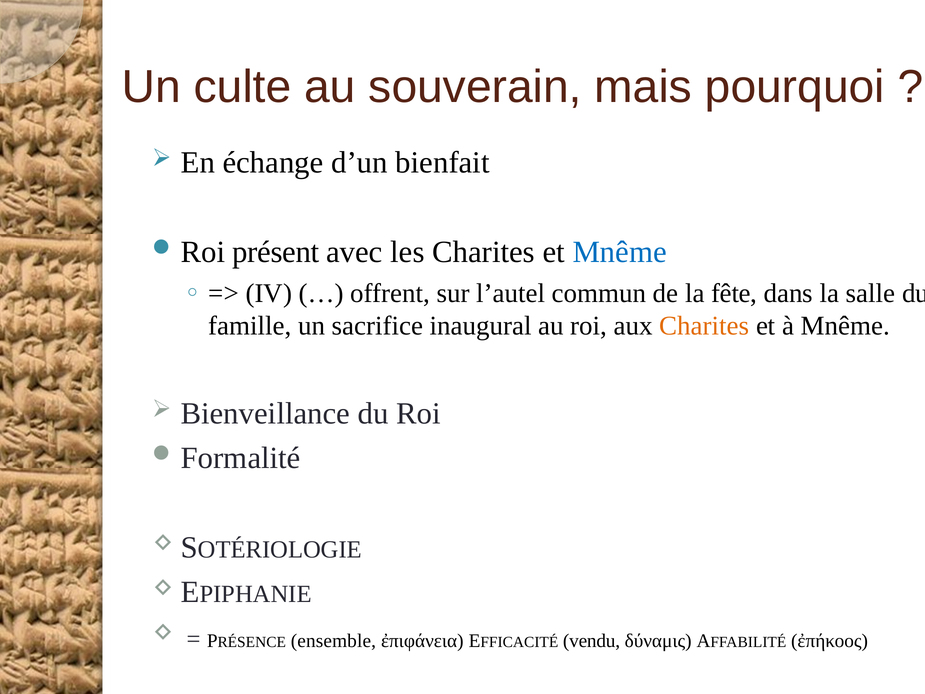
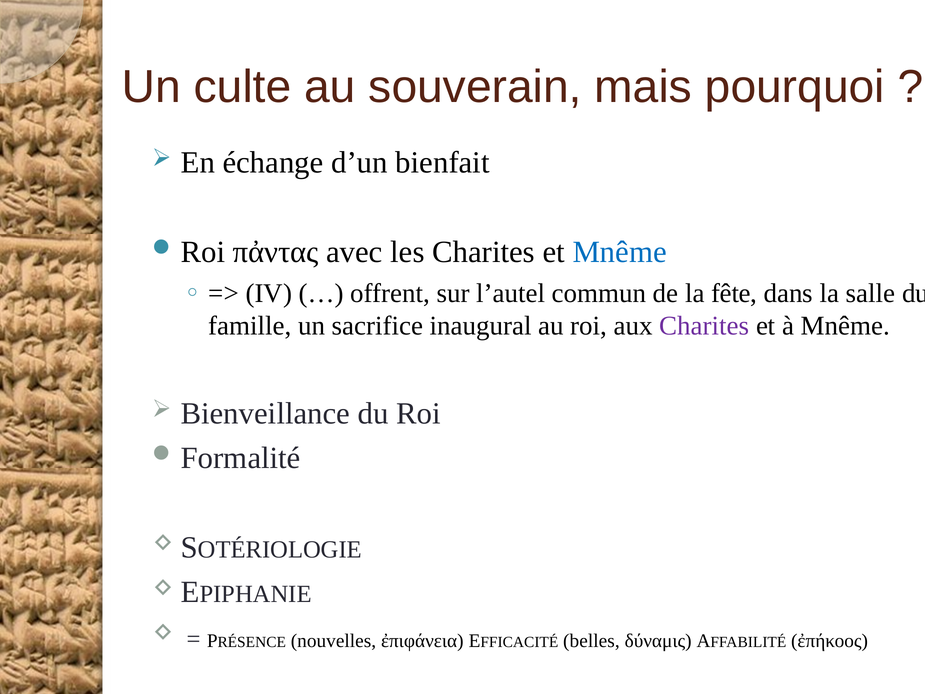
présent: présent -> πἀντας
Charites at (704, 326) colour: orange -> purple
ensemble: ensemble -> nouvelles
vendu: vendu -> belles
